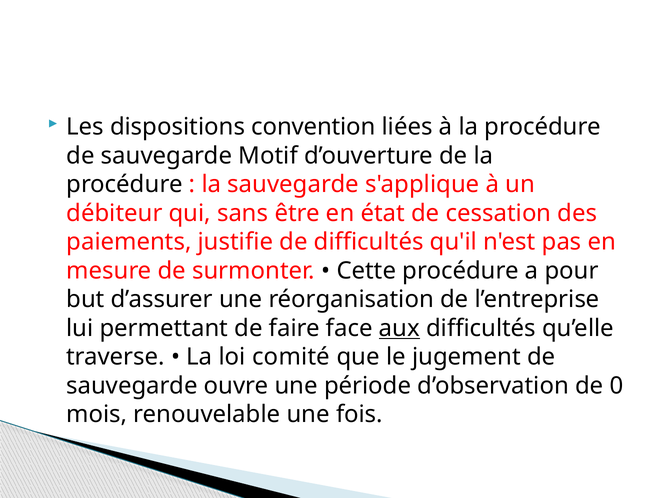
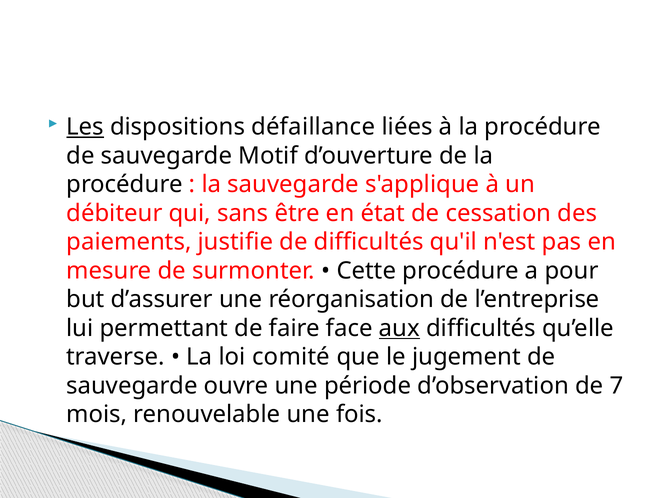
Les underline: none -> present
convention: convention -> défaillance
0: 0 -> 7
